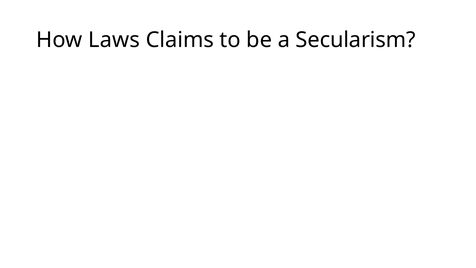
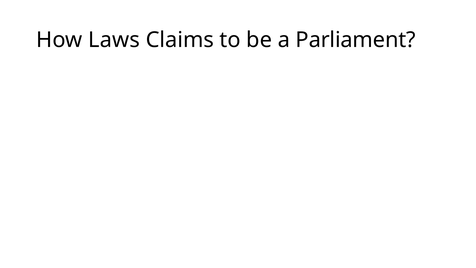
Secularism: Secularism -> Parliament
